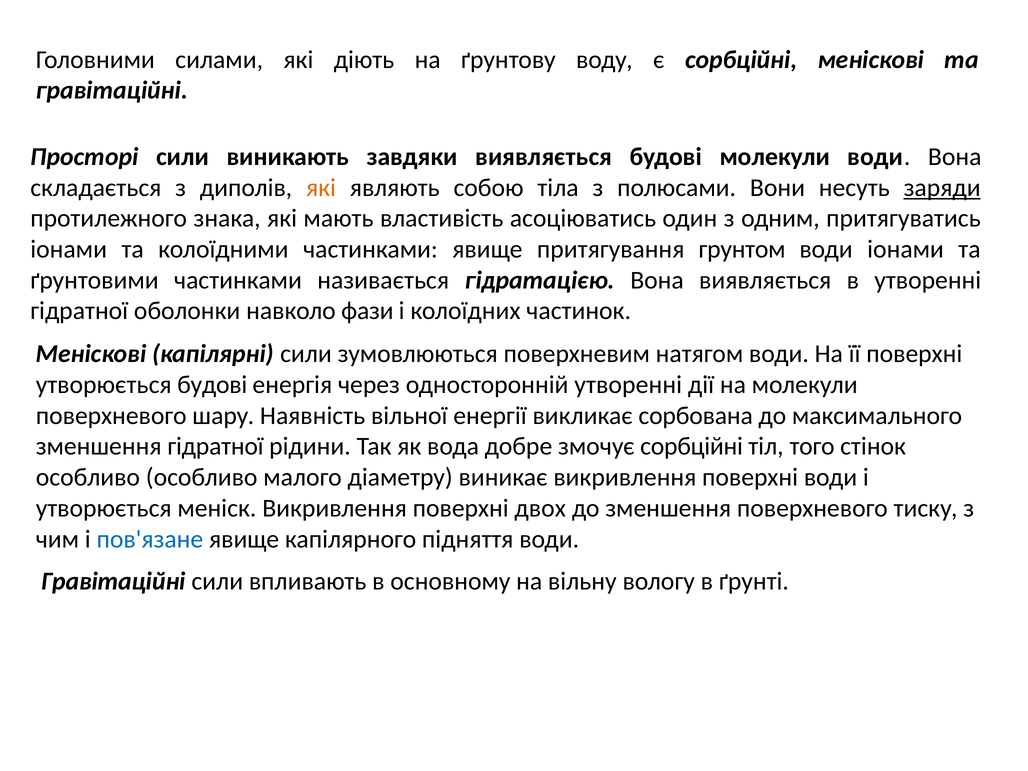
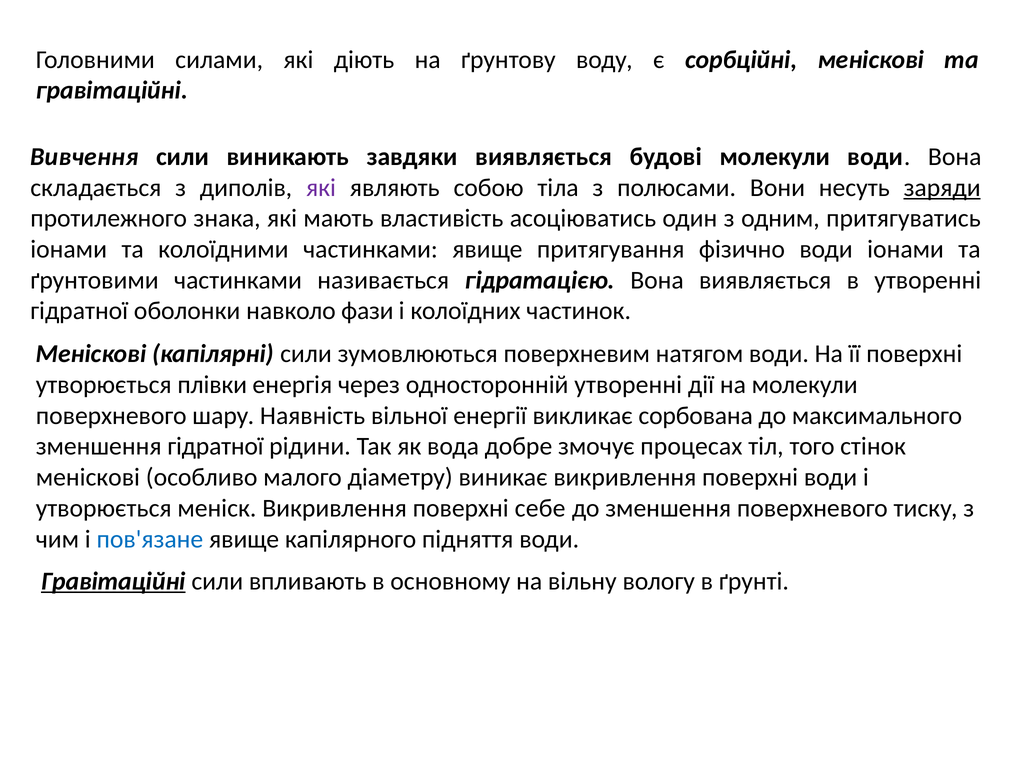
Просторі: Просторі -> Вивчення
які at (321, 188) colour: orange -> purple
грунтом: грунтом -> фізично
утворюється будові: будові -> плівки
змочує сорбційні: сорбційні -> процесах
особливо at (88, 477): особливо -> меніскові
двох: двох -> себе
Гравітаційні at (113, 581) underline: none -> present
